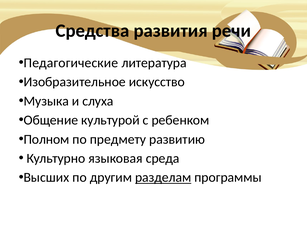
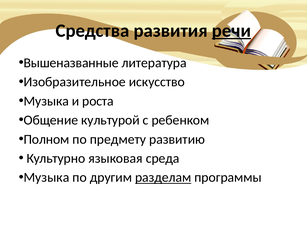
речи underline: none -> present
Педагогические: Педагогические -> Вышеназванные
слуха: слуха -> роста
Высших at (46, 178): Высших -> Музыка
